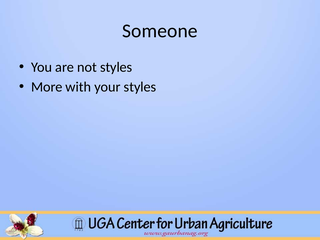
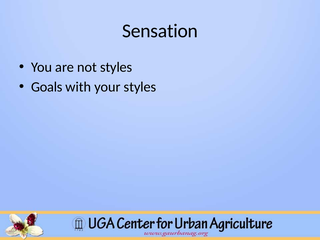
Someone: Someone -> Sensation
More: More -> Goals
